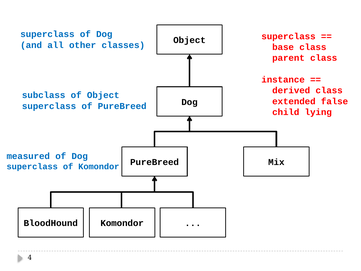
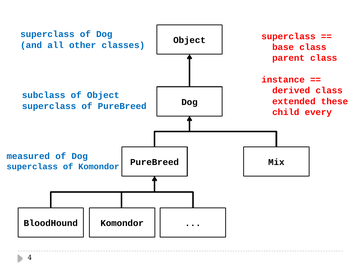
false: false -> these
lying: lying -> every
